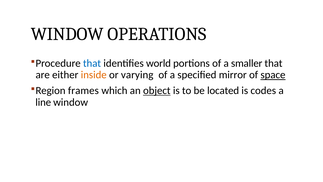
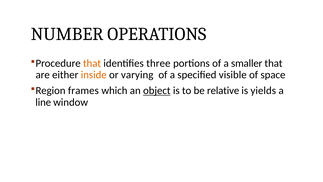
WINDOW at (67, 34): WINDOW -> NUMBER
that at (92, 63) colour: blue -> orange
world: world -> three
mirror: mirror -> visible
space underline: present -> none
located: located -> relative
codes: codes -> yields
